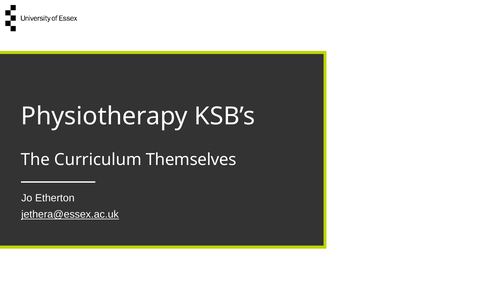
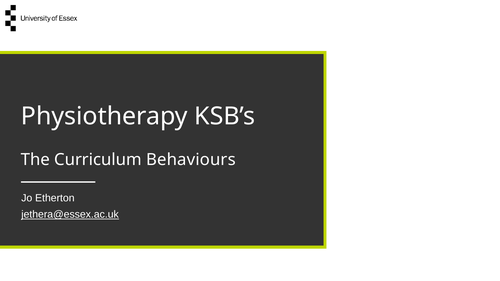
Themselves: Themselves -> Behaviours
